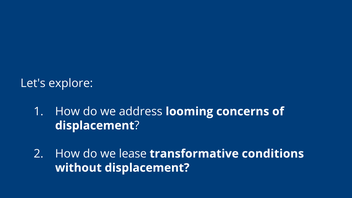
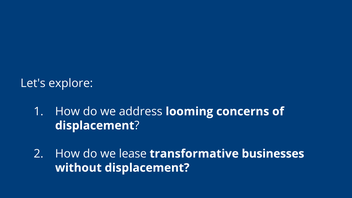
conditions: conditions -> businesses
